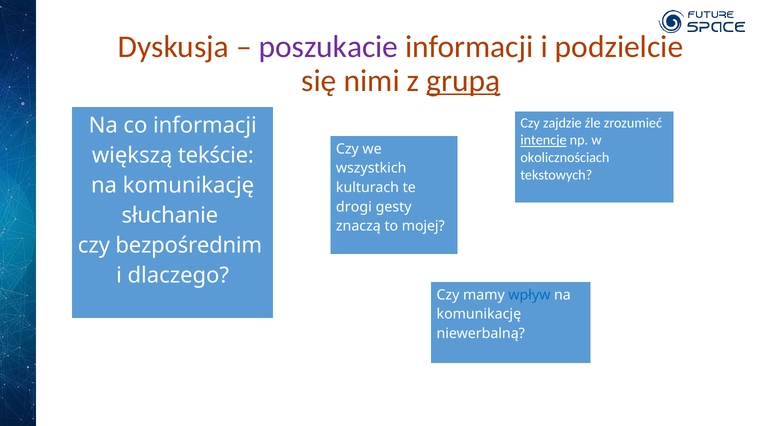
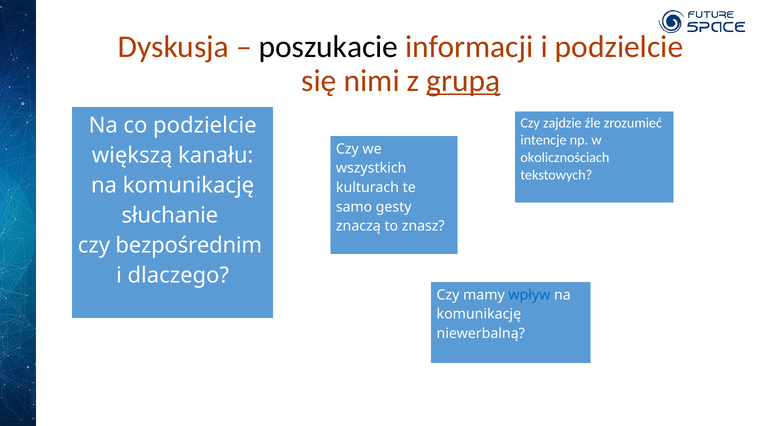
poszukacie colour: purple -> black
co informacji: informacji -> podzielcie
intencje underline: present -> none
tekście: tekście -> kanału
drogi: drogi -> samo
mojej: mojej -> znasz
